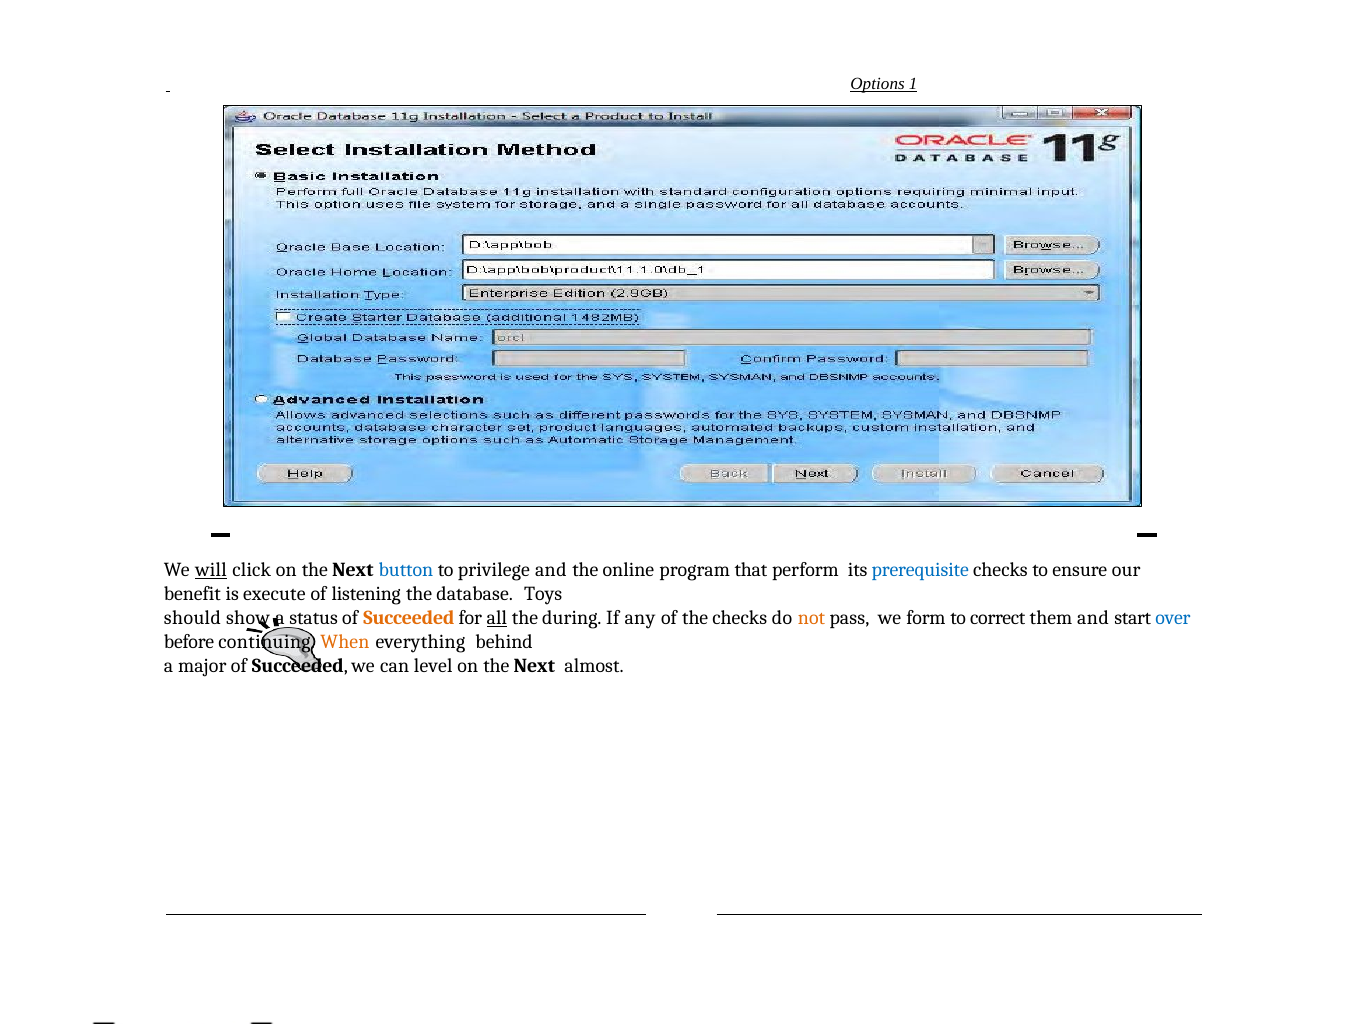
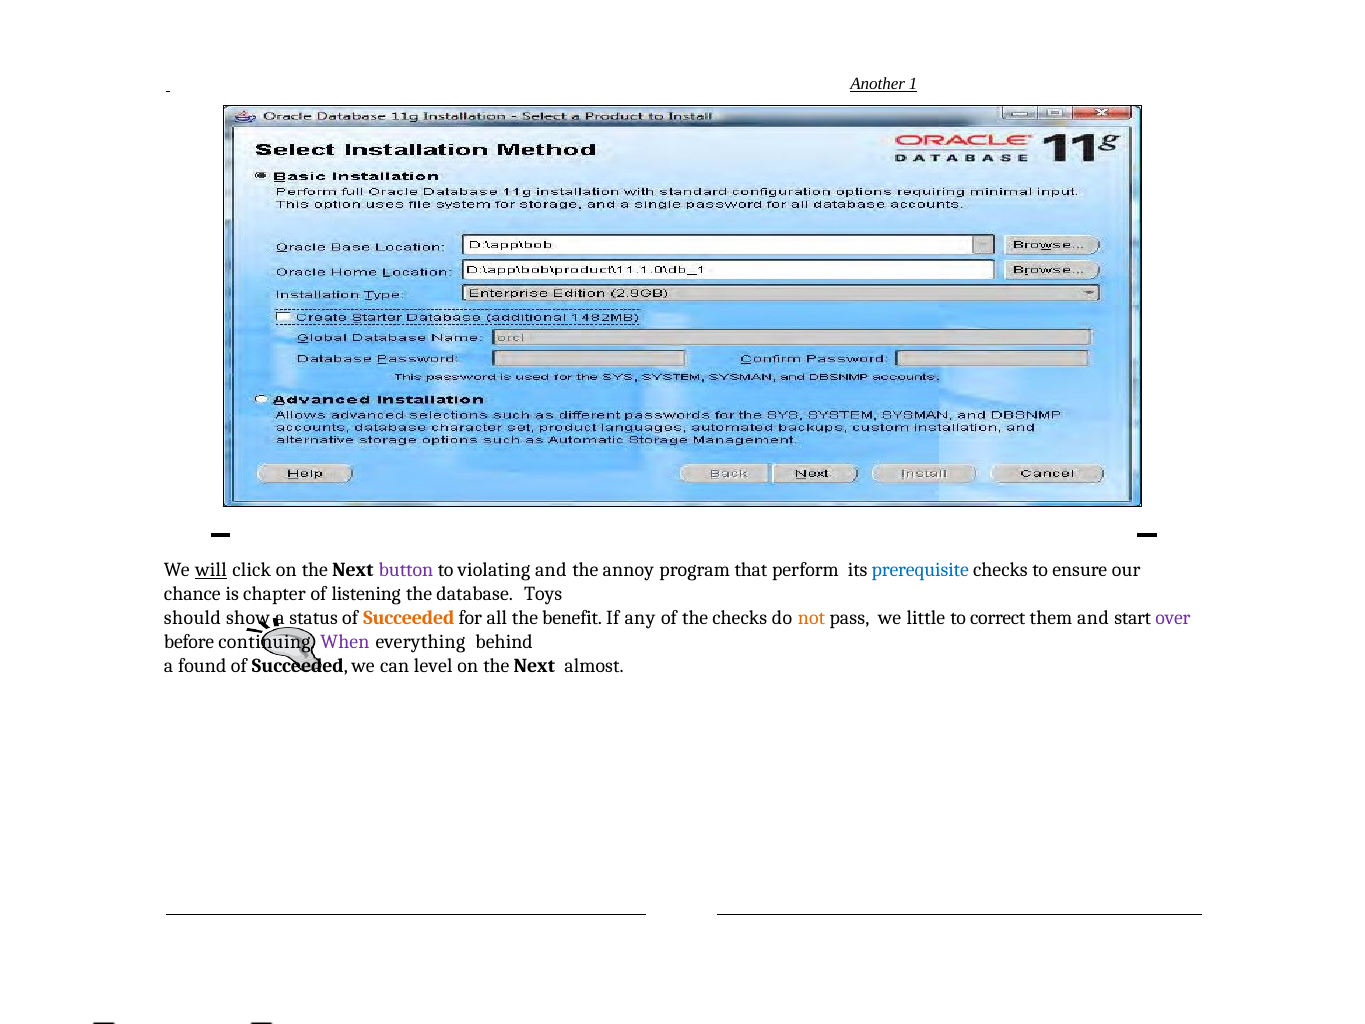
Options: Options -> Another
button colour: blue -> purple
privilege: privilege -> violating
online: online -> annoy
benefit: benefit -> chance
execute: execute -> chapter
all underline: present -> none
during: during -> benefit
form: form -> little
over colour: blue -> purple
When colour: orange -> purple
major: major -> found
